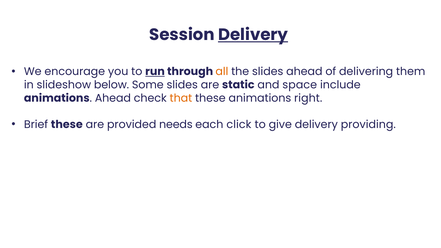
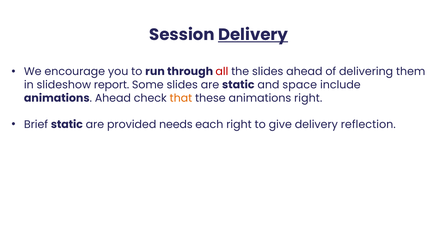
run underline: present -> none
all colour: orange -> red
below: below -> report
Brief these: these -> static
each click: click -> right
providing: providing -> reflection
